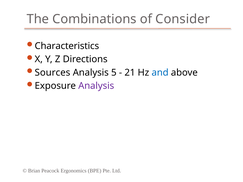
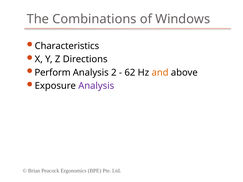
Consider: Consider -> Windows
Sources: Sources -> Perform
5: 5 -> 2
21: 21 -> 62
and colour: blue -> orange
